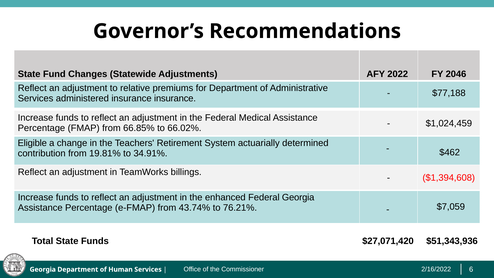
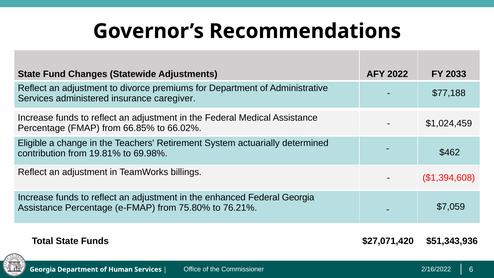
2046: 2046 -> 2033
relative: relative -> divorce
insurance insurance: insurance -> caregiver
34.91%: 34.91% -> 69.98%
43.74%: 43.74% -> 75.80%
